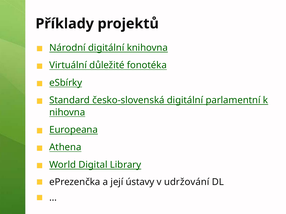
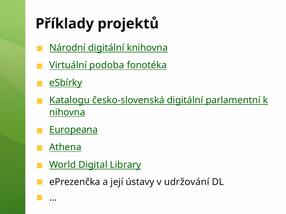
důležité: důležité -> podoba
Standard: Standard -> Katalogu
